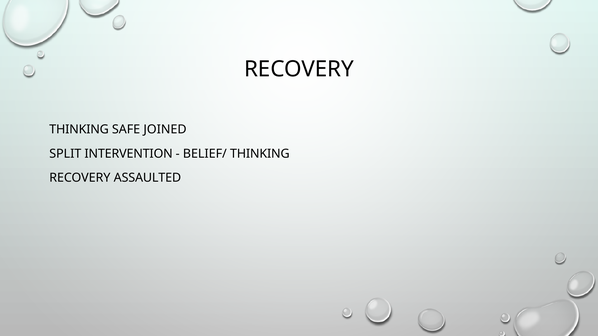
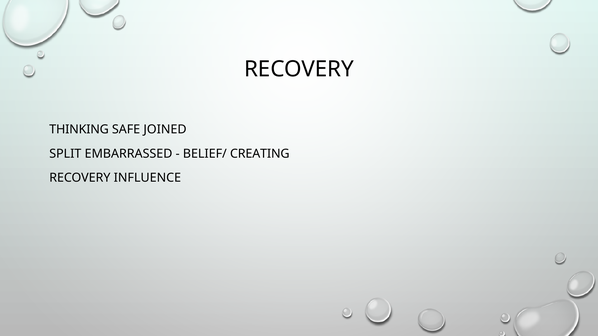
INTERVENTION: INTERVENTION -> EMBARRASSED
BELIEF/ THINKING: THINKING -> CREATING
ASSAULTED: ASSAULTED -> INFLUENCE
